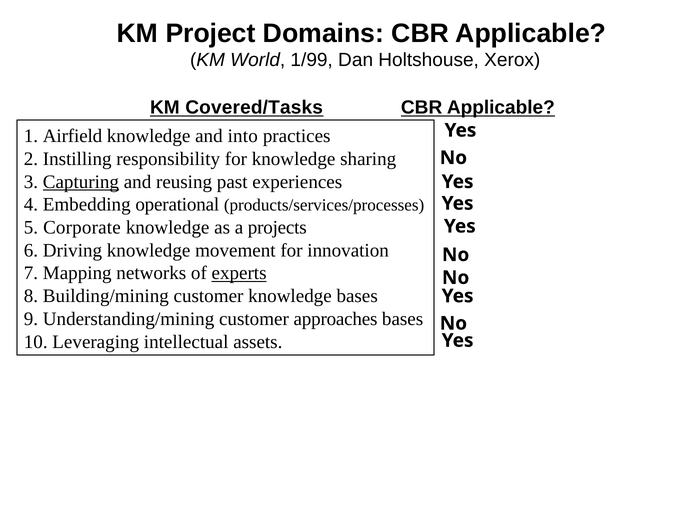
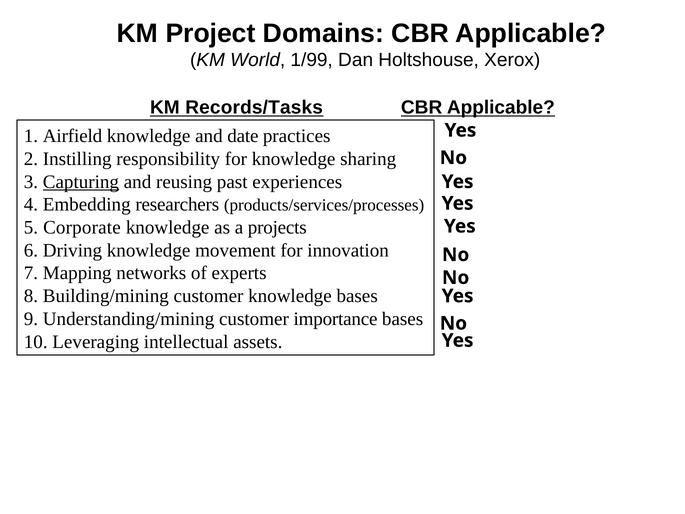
Covered/Tasks: Covered/Tasks -> Records/Tasks
into: into -> date
operational: operational -> researchers
experts underline: present -> none
approaches: approaches -> importance
